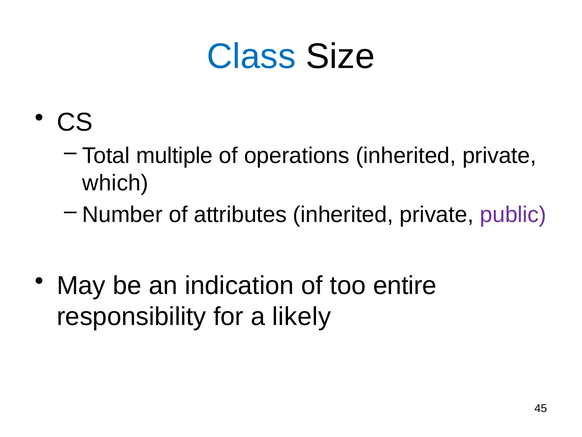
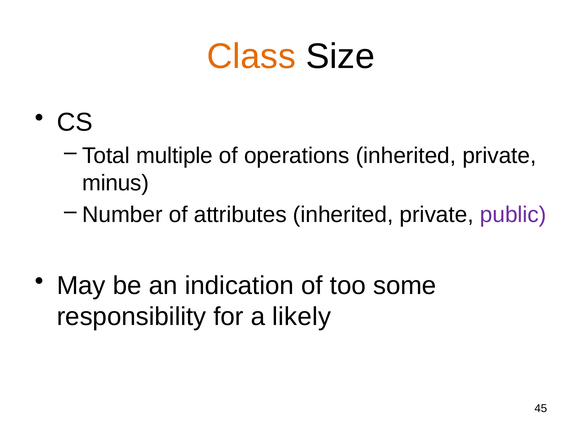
Class colour: blue -> orange
which: which -> minus
entire: entire -> some
